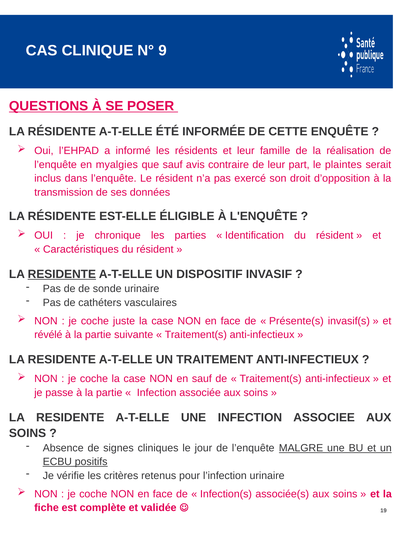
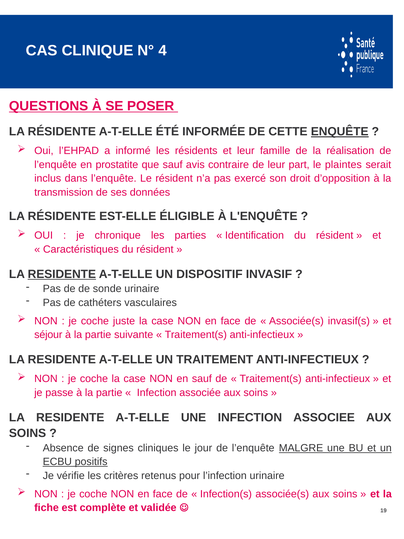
9: 9 -> 4
ENQUÊTE underline: none -> present
myalgies: myalgies -> prostatite
Présente(s at (296, 321): Présente(s -> Associée(s
révélé: révélé -> séjour
